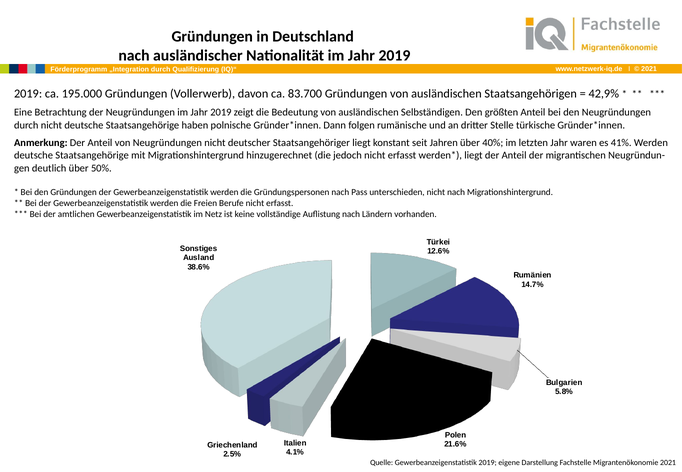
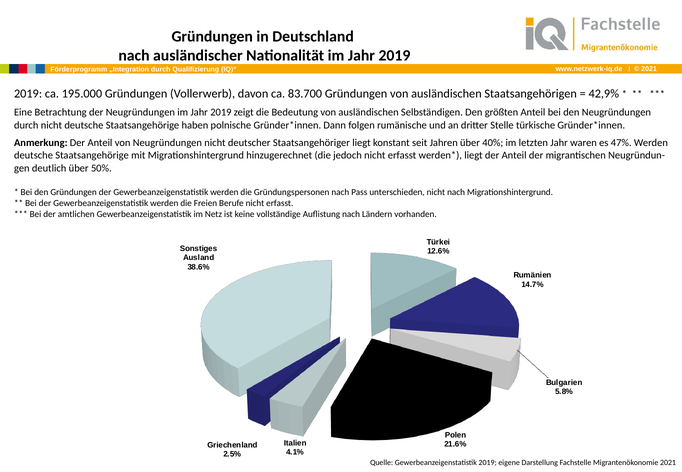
41%: 41% -> 47%
